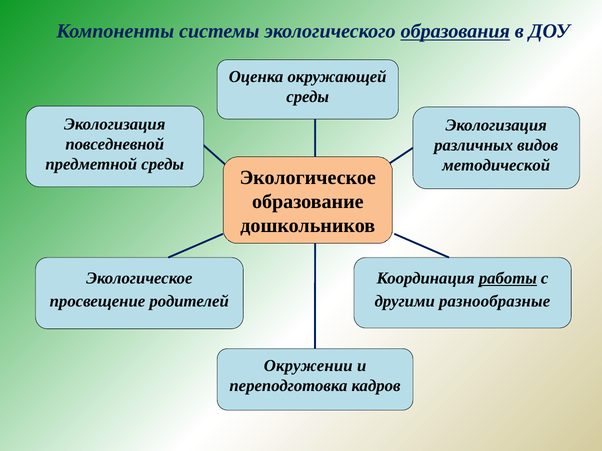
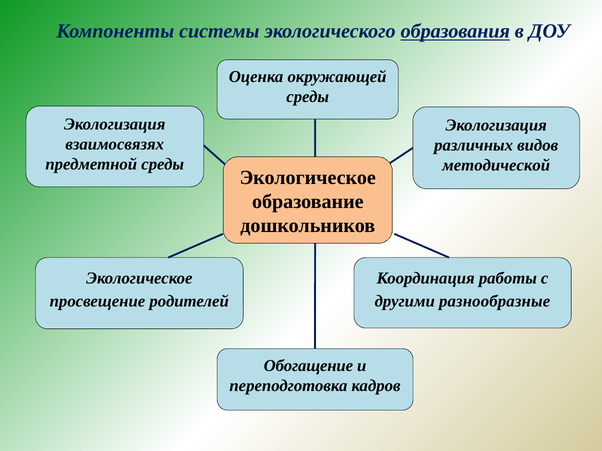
повседневной: повседневной -> взаимосвязях
работы underline: present -> none
Окружении: Окружении -> Обогащение
